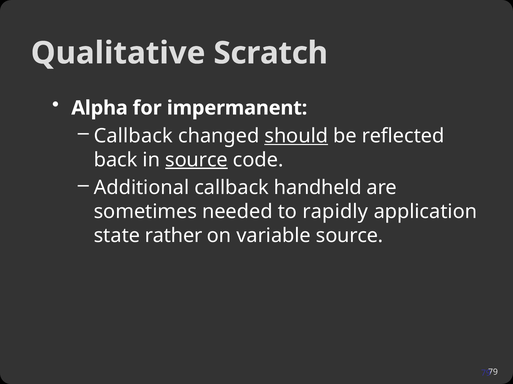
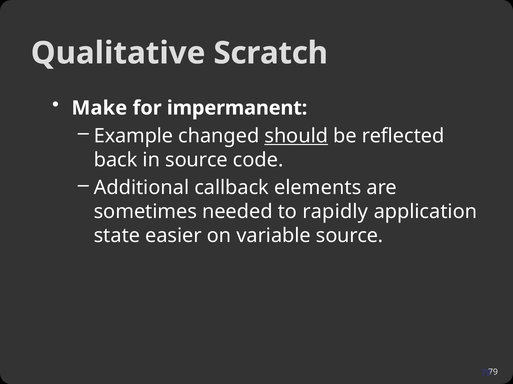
Alpha: Alpha -> Make
Callback at (133, 136): Callback -> Example
source at (197, 160) underline: present -> none
handheld: handheld -> elements
rather: rather -> easier
